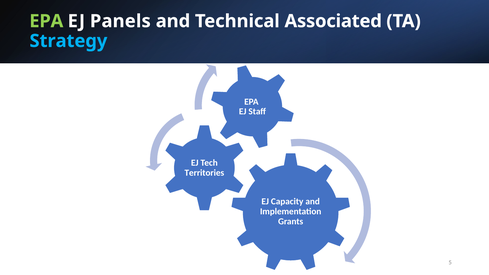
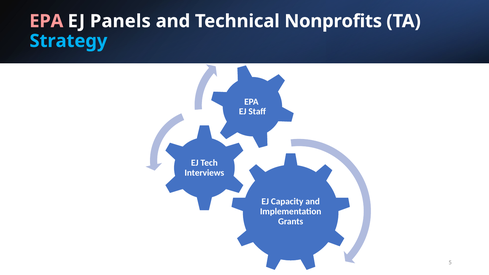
EPA at (46, 21) colour: light green -> pink
Associated: Associated -> Nonprofits
Territories: Territories -> Interviews
